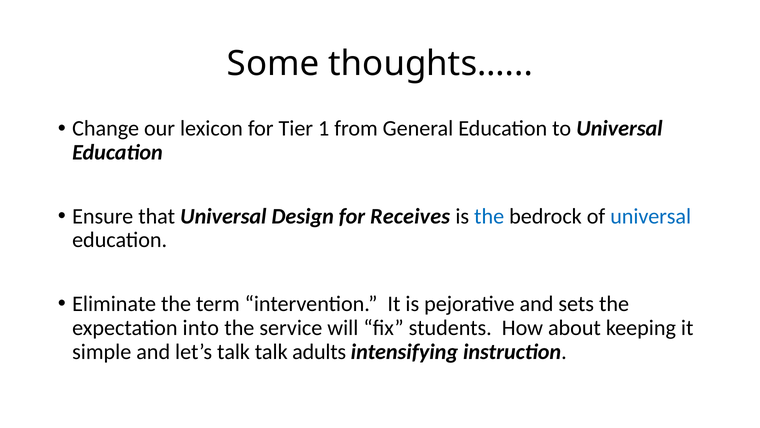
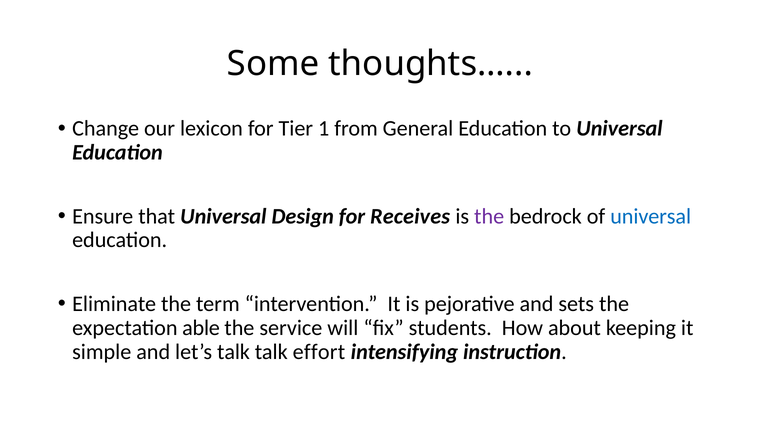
the at (489, 216) colour: blue -> purple
into: into -> able
adults: adults -> effort
